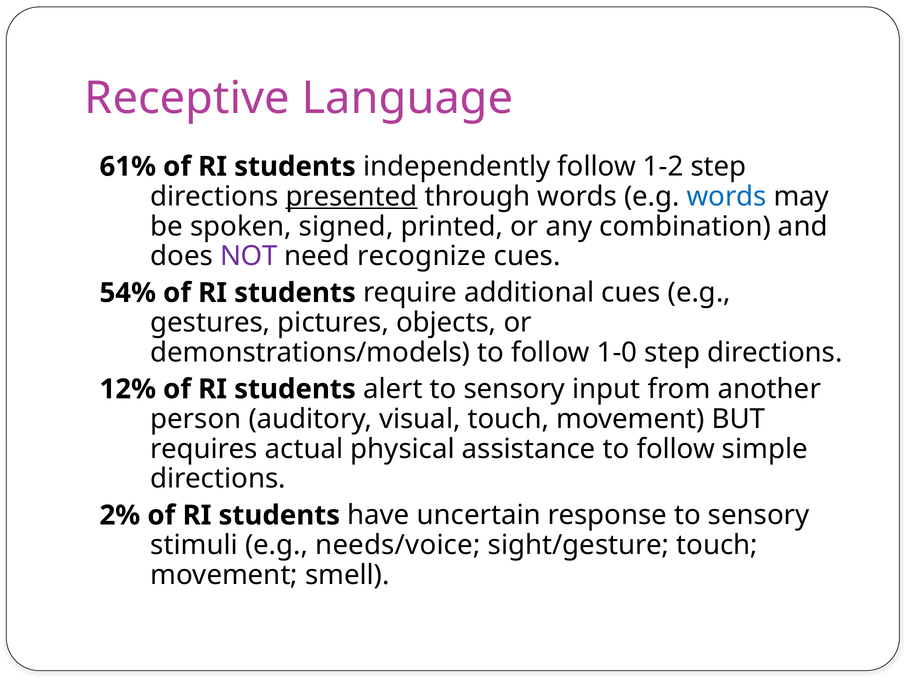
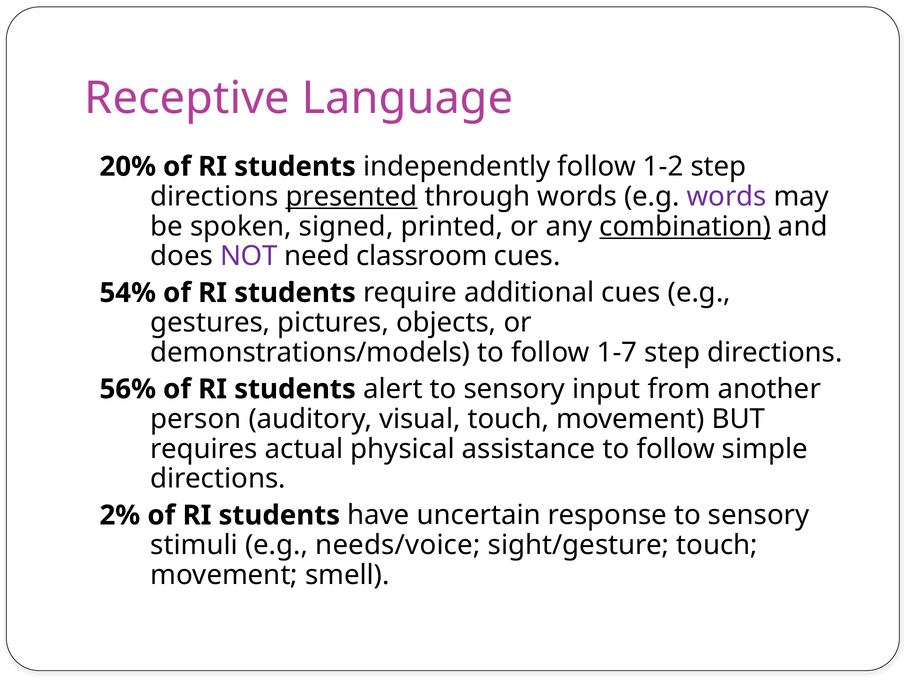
61%: 61% -> 20%
words at (727, 196) colour: blue -> purple
combination underline: none -> present
recognize: recognize -> classroom
1-0: 1-0 -> 1-7
12%: 12% -> 56%
